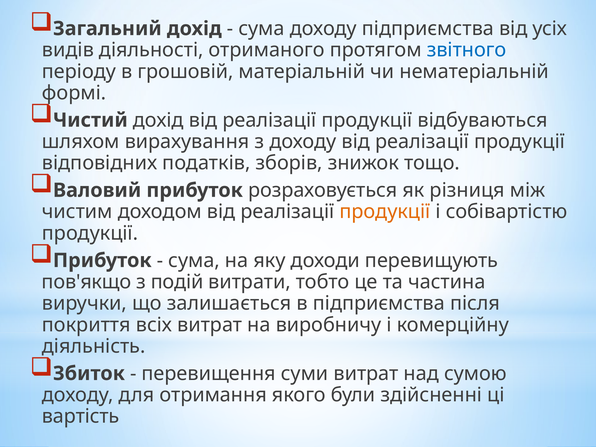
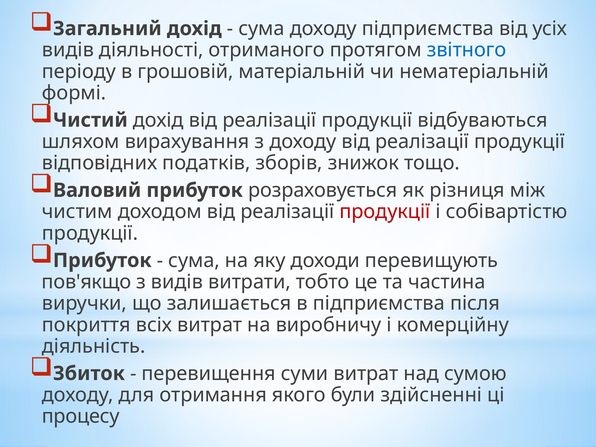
продукції at (385, 212) colour: orange -> red
з подій: подій -> видів
вартість: вартість -> процесу
